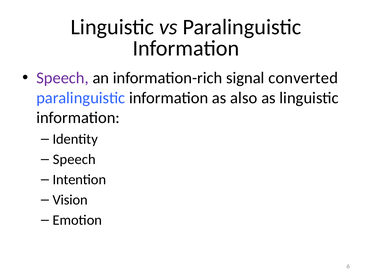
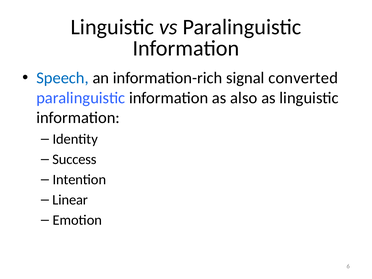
Speech at (63, 78) colour: purple -> blue
Speech at (74, 159): Speech -> Success
Vision: Vision -> Linear
